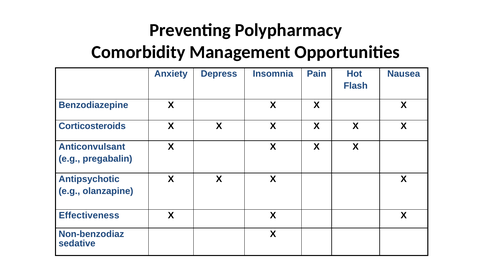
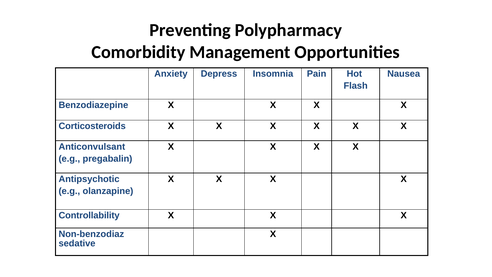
Effectiveness: Effectiveness -> Controllability
